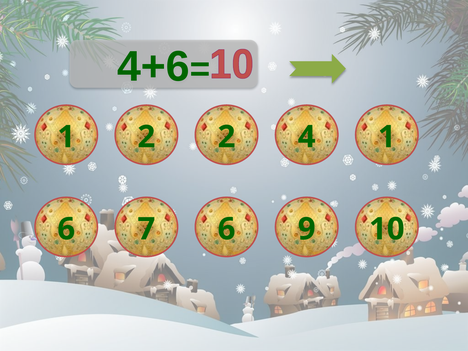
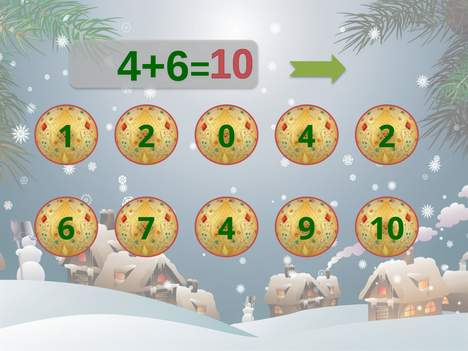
2 2: 2 -> 0
4 1: 1 -> 2
7 6: 6 -> 4
